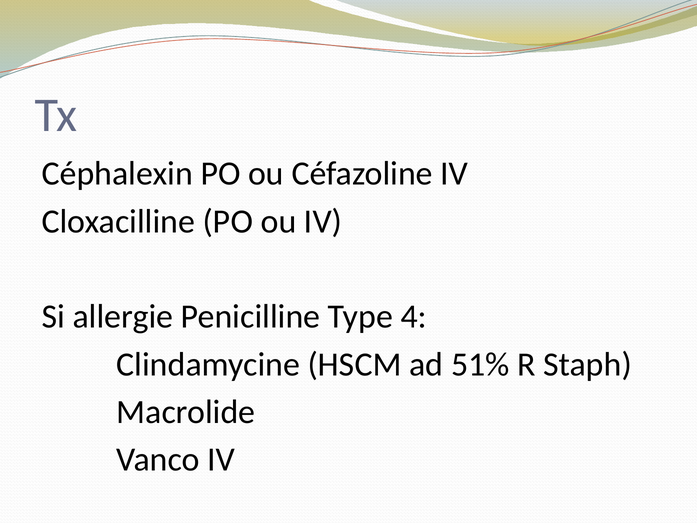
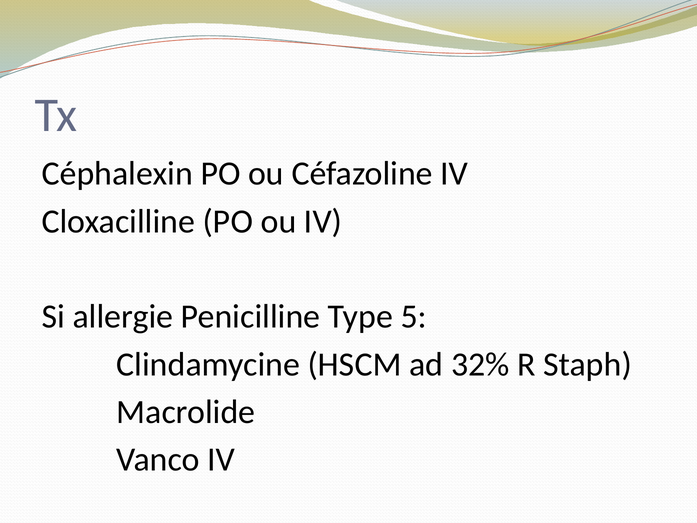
4: 4 -> 5
51%: 51% -> 32%
